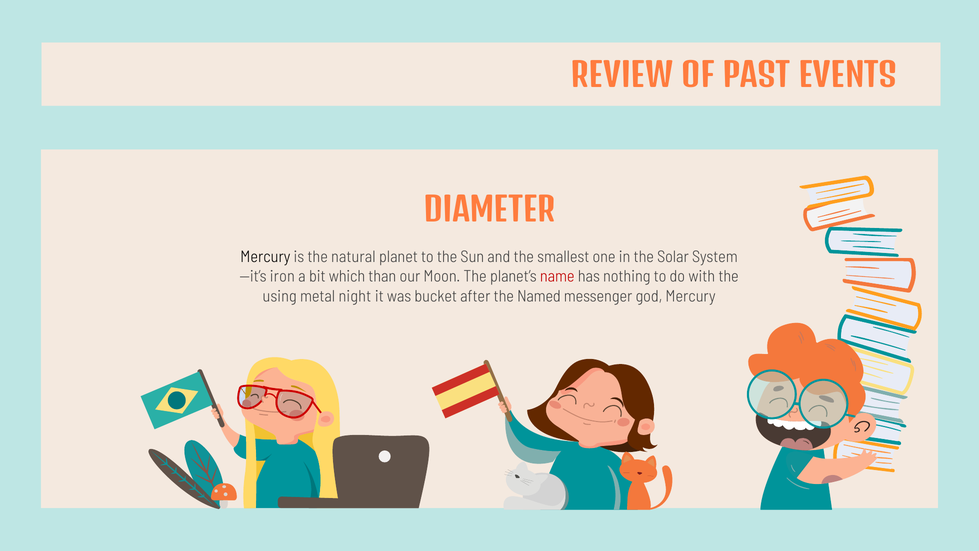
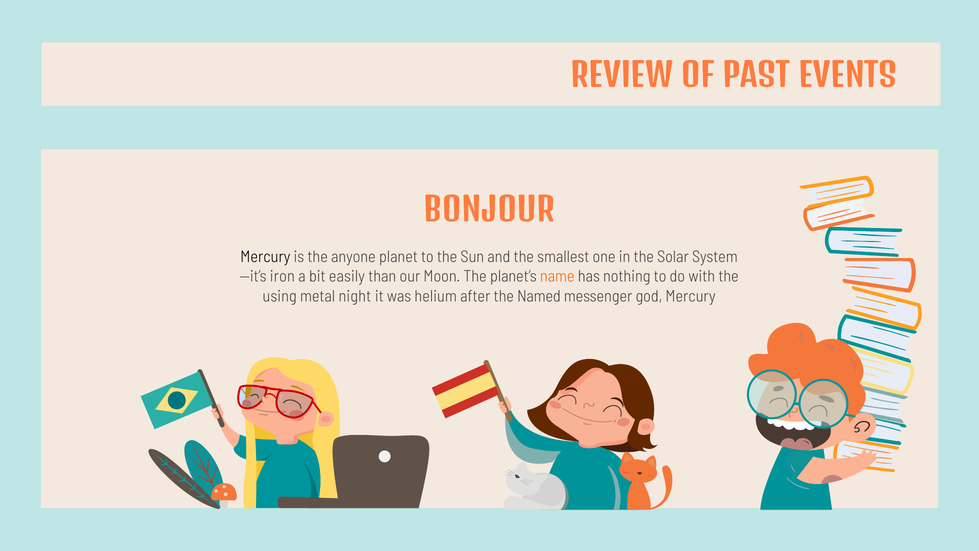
DIAMETER: DIAMETER -> BONJOUR
natural: natural -> anyone
which: which -> easily
name colour: red -> orange
bucket: bucket -> helium
